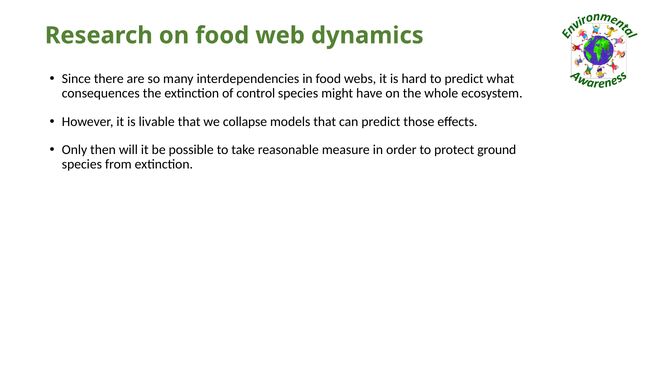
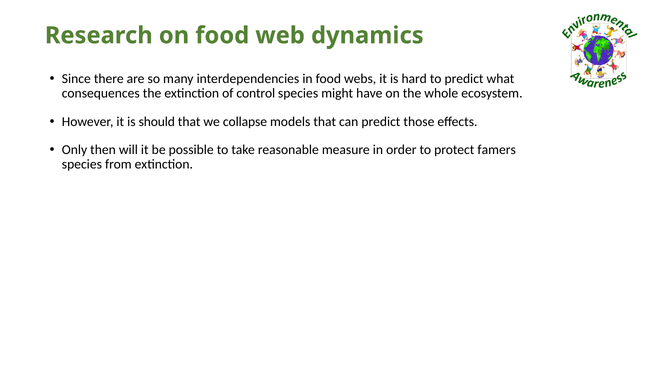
livable: livable -> should
ground: ground -> famers
